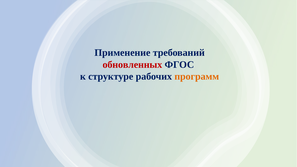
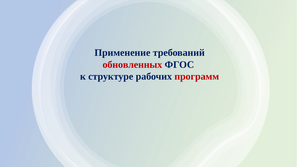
программ colour: orange -> red
